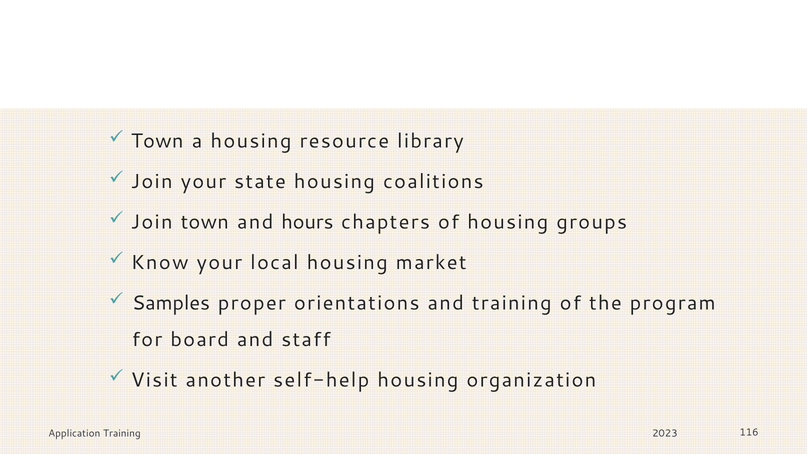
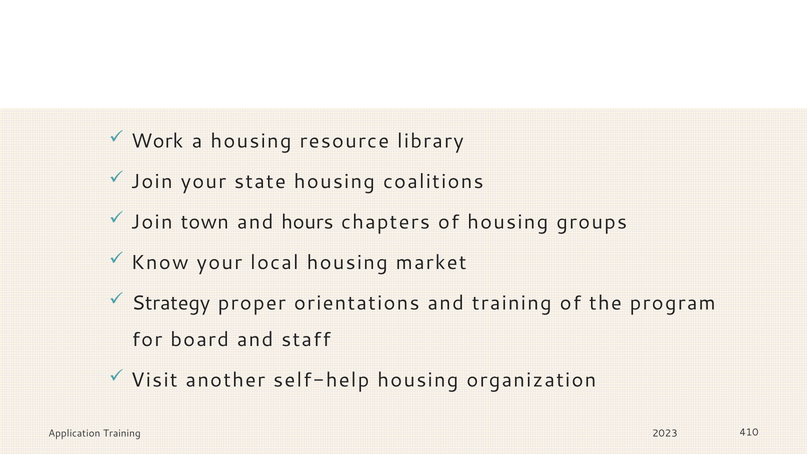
Town at (157, 141): Town -> Work
Samples: Samples -> Strategy
116: 116 -> 410
